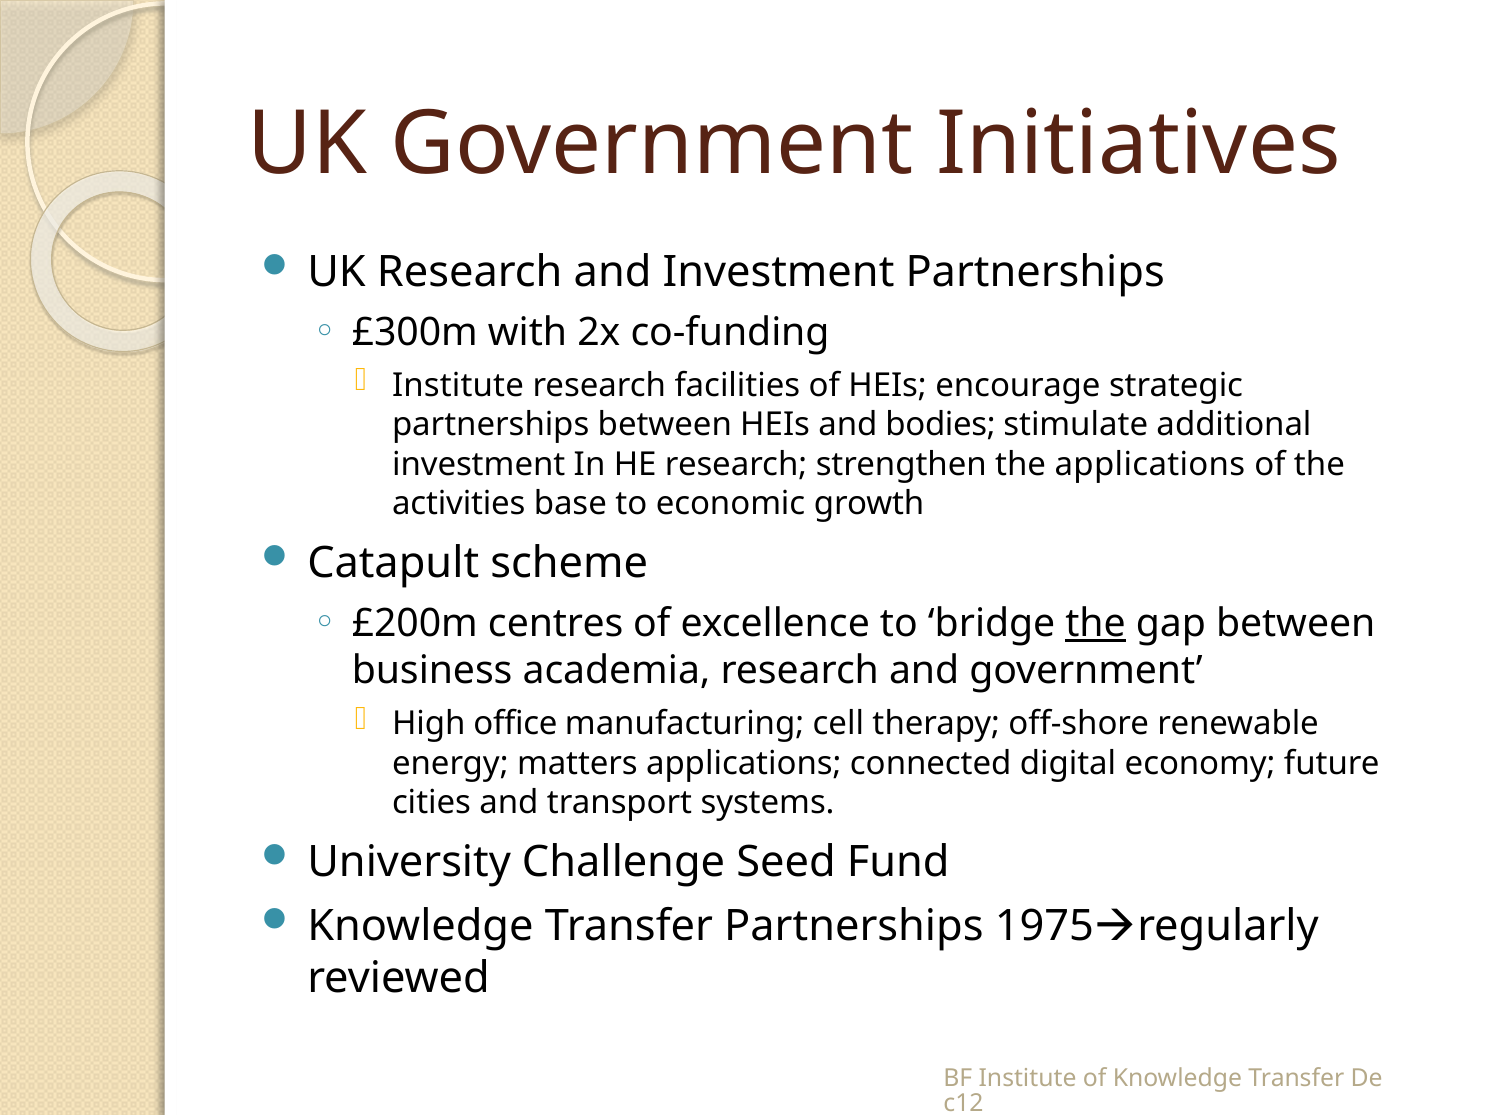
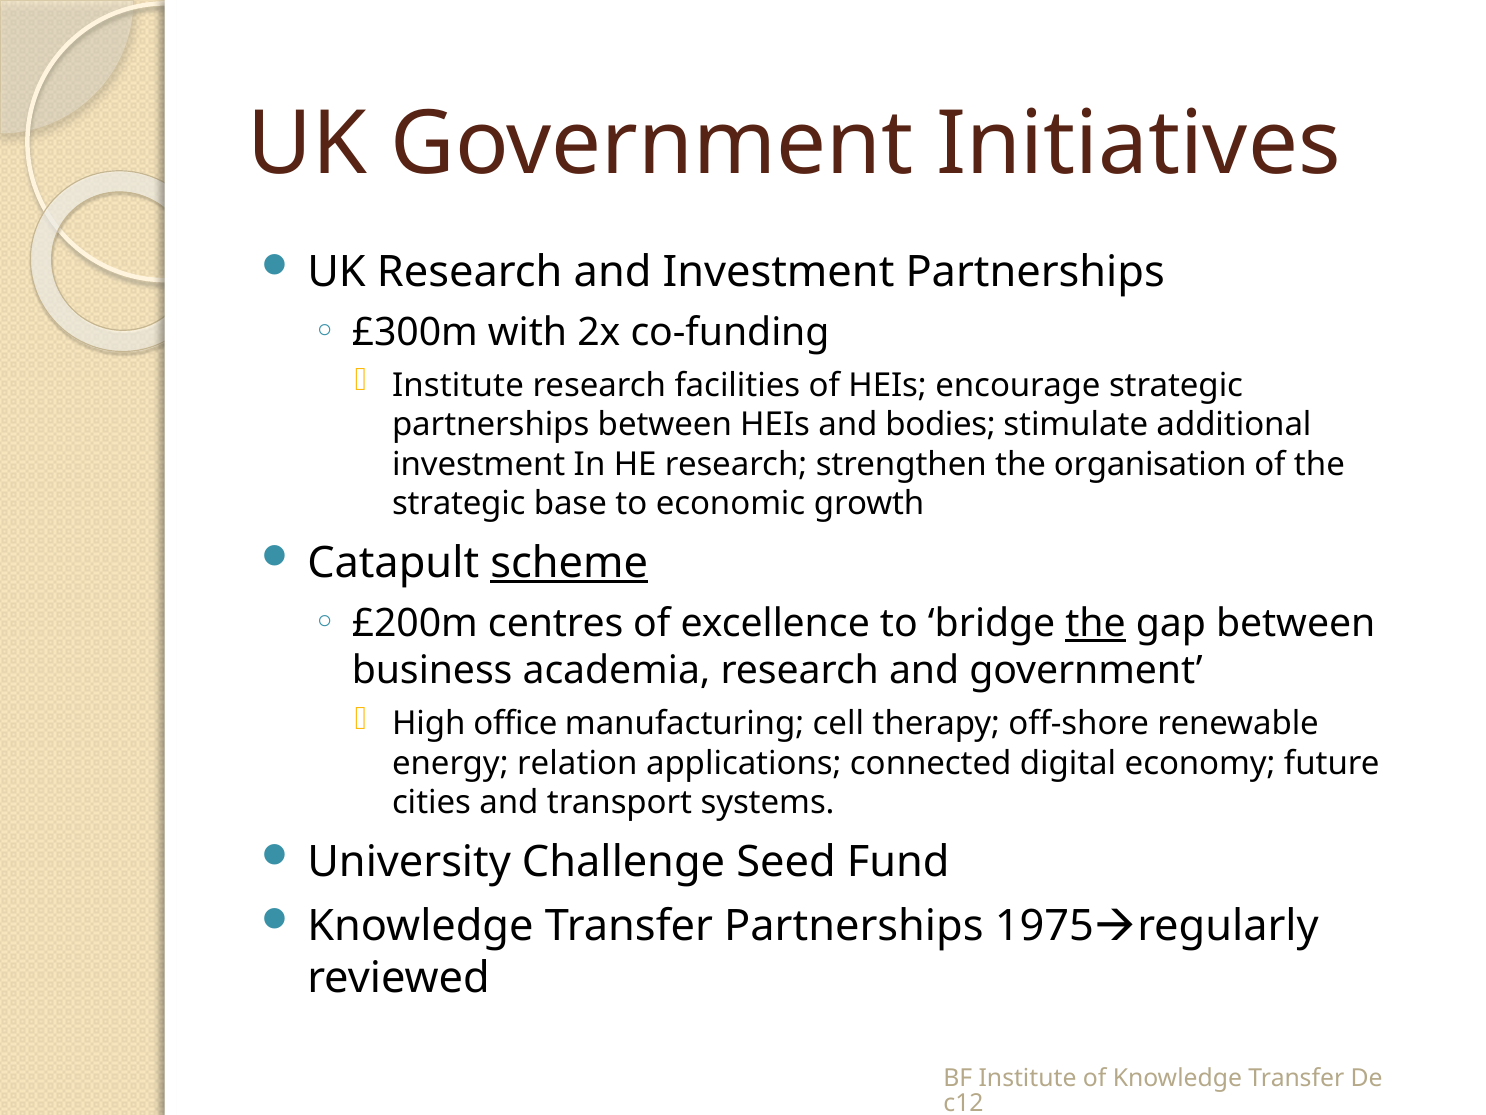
the applications: applications -> organisation
activities at (459, 504): activities -> strategic
scheme underline: none -> present
matters: matters -> relation
